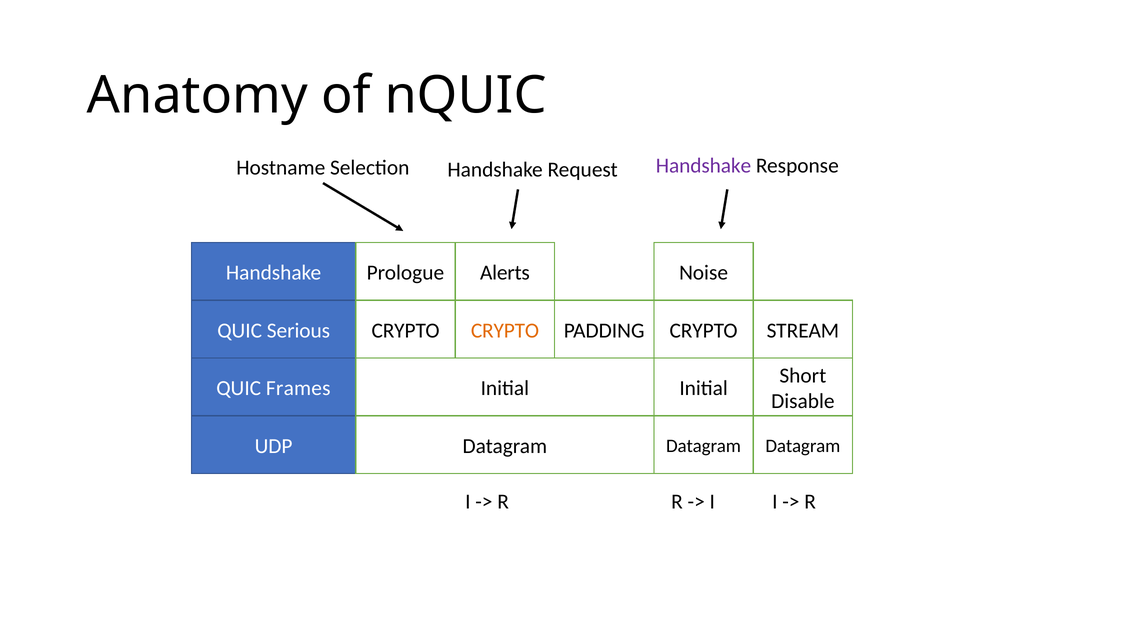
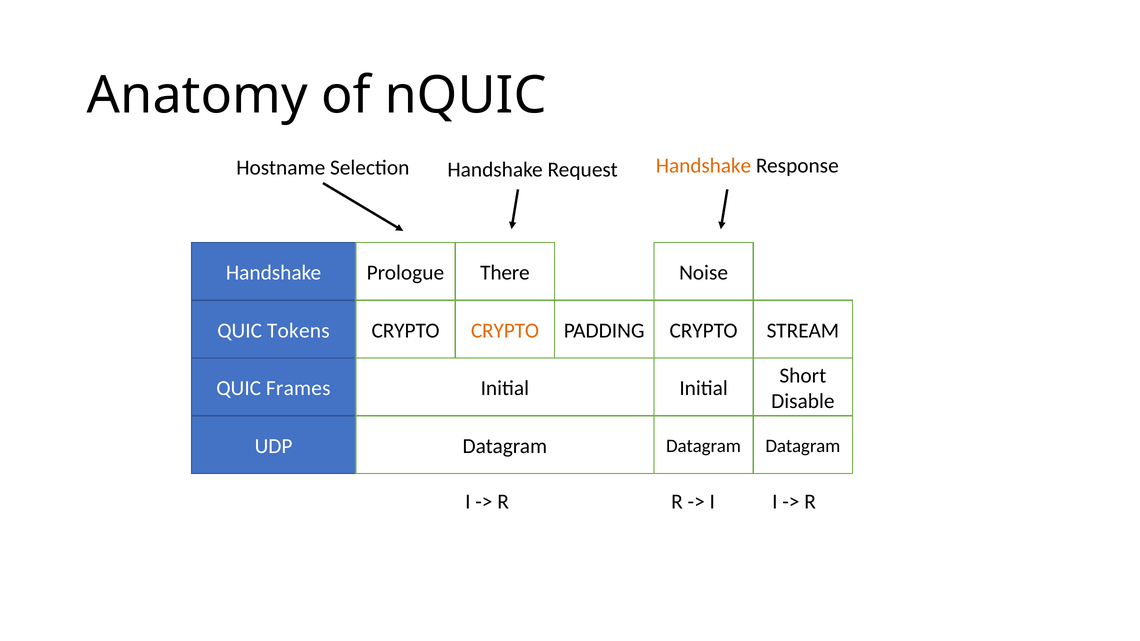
Handshake at (703, 166) colour: purple -> orange
Alerts: Alerts -> There
Serious: Serious -> Tokens
